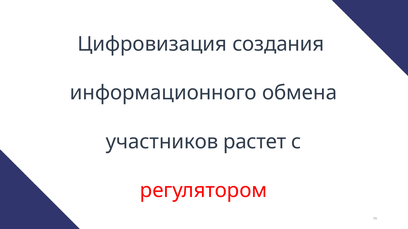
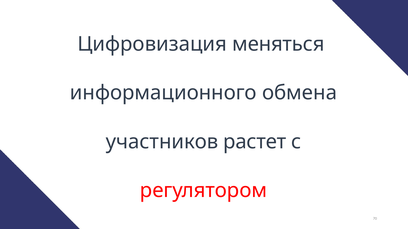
создания: создания -> меняться
